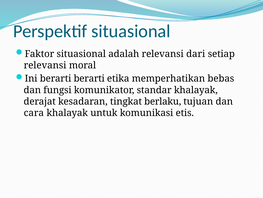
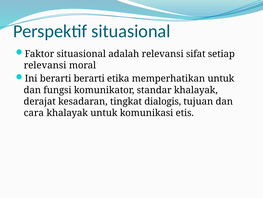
dari: dari -> sifat
memperhatikan bebas: bebas -> untuk
berlaku: berlaku -> dialogis
